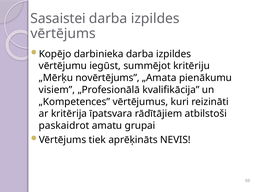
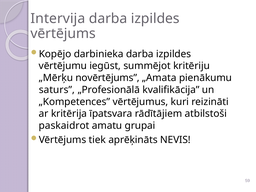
Sasaistei: Sasaistei -> Intervija
visiem: visiem -> saturs
